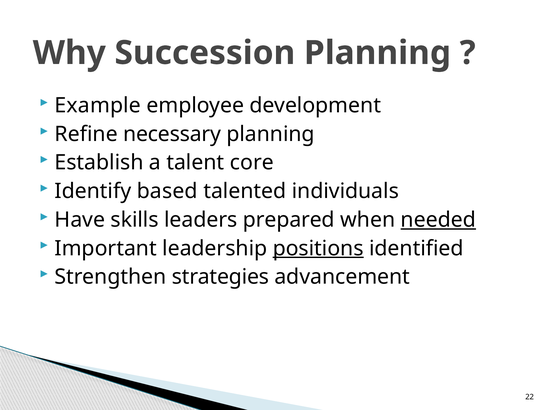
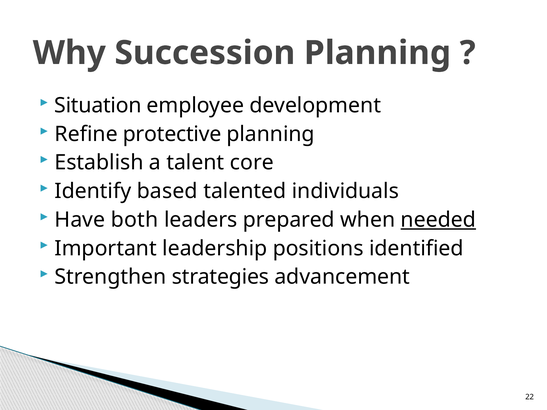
Example: Example -> Situation
necessary: necessary -> protective
skills: skills -> both
positions underline: present -> none
